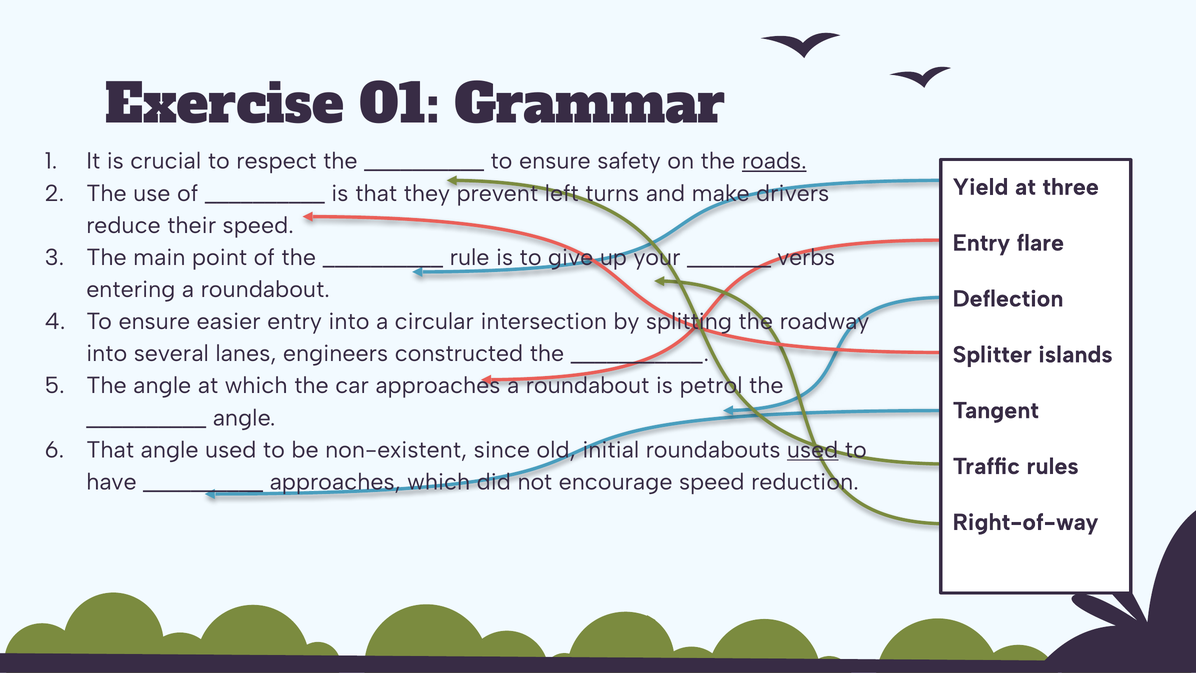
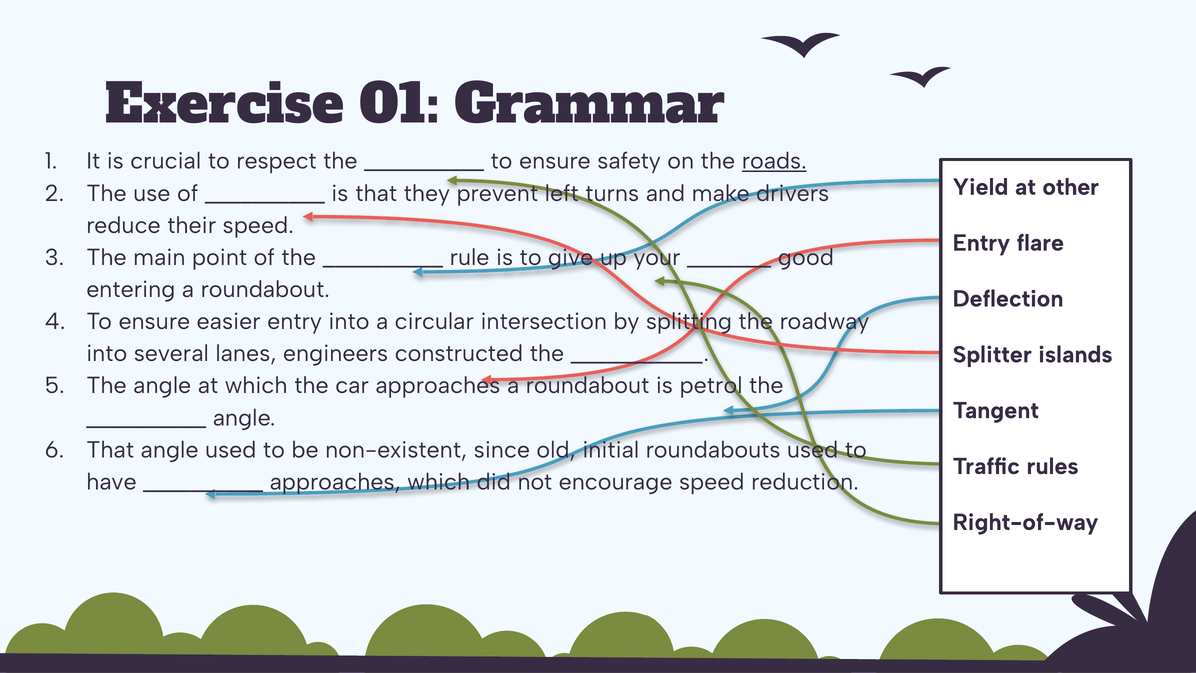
three: three -> other
verbs: verbs -> good
used at (813, 450) underline: present -> none
